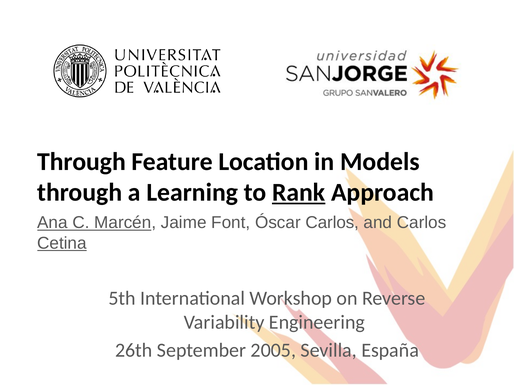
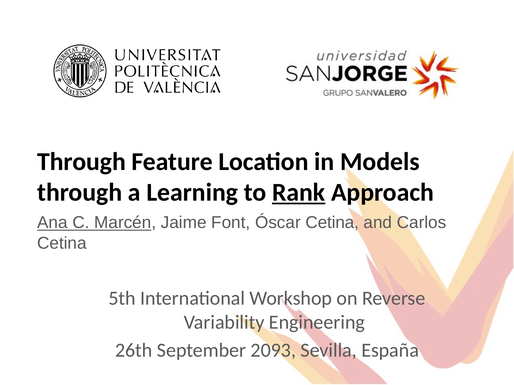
Óscar Carlos: Carlos -> Cetina
Cetina at (62, 243) underline: present -> none
2005: 2005 -> 2093
